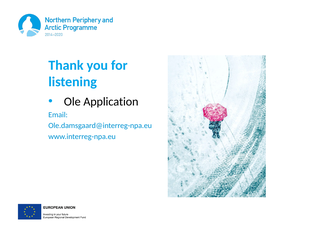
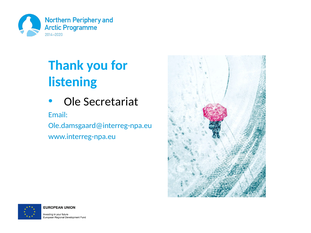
Application: Application -> Secretariat
